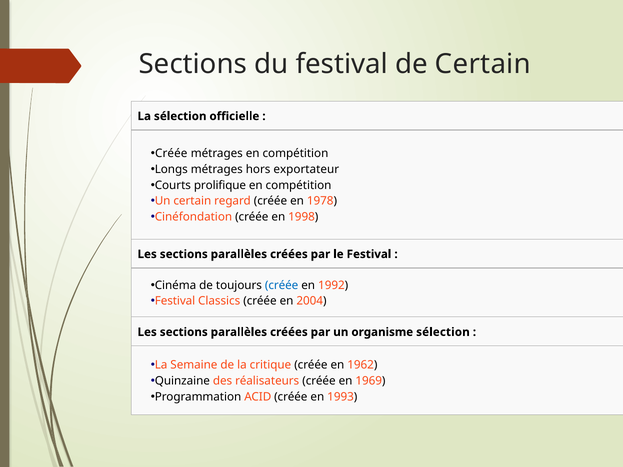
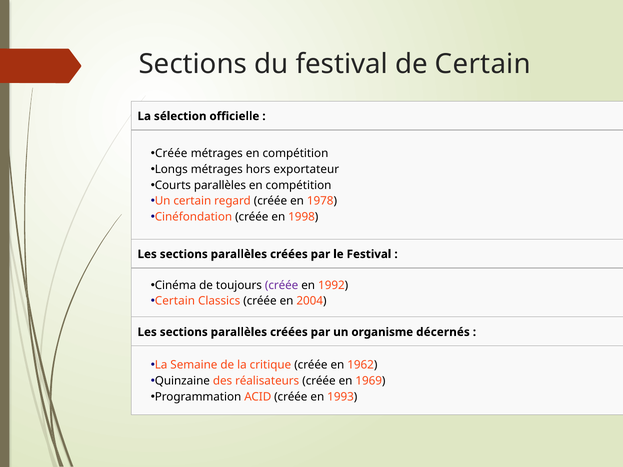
Courts prolifique: prolifique -> parallèles
créée at (282, 285) colour: blue -> purple
Festival at (175, 301): Festival -> Certain
organisme sélection: sélection -> décernés
